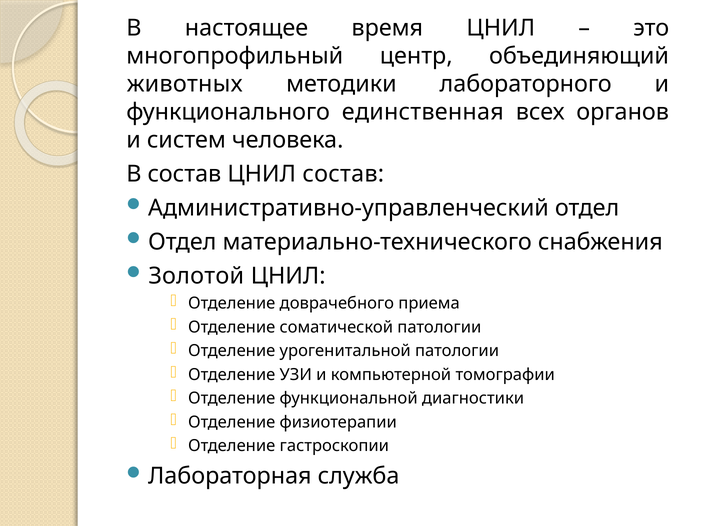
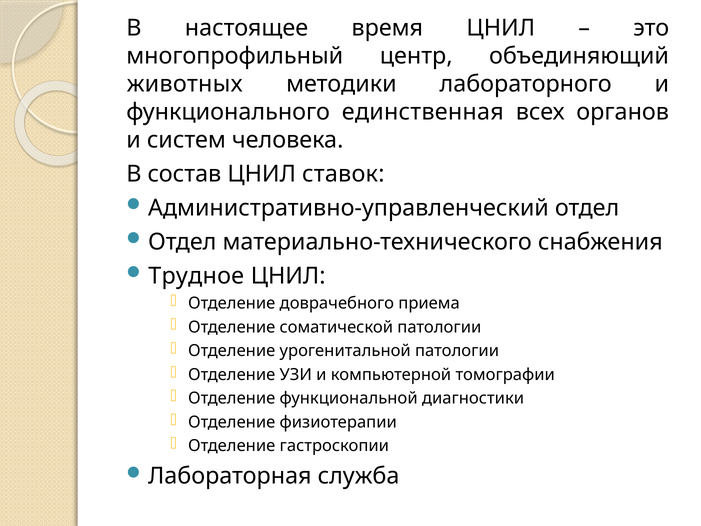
ЦНИЛ состав: состав -> ставок
Золотой: Золотой -> Трудное
